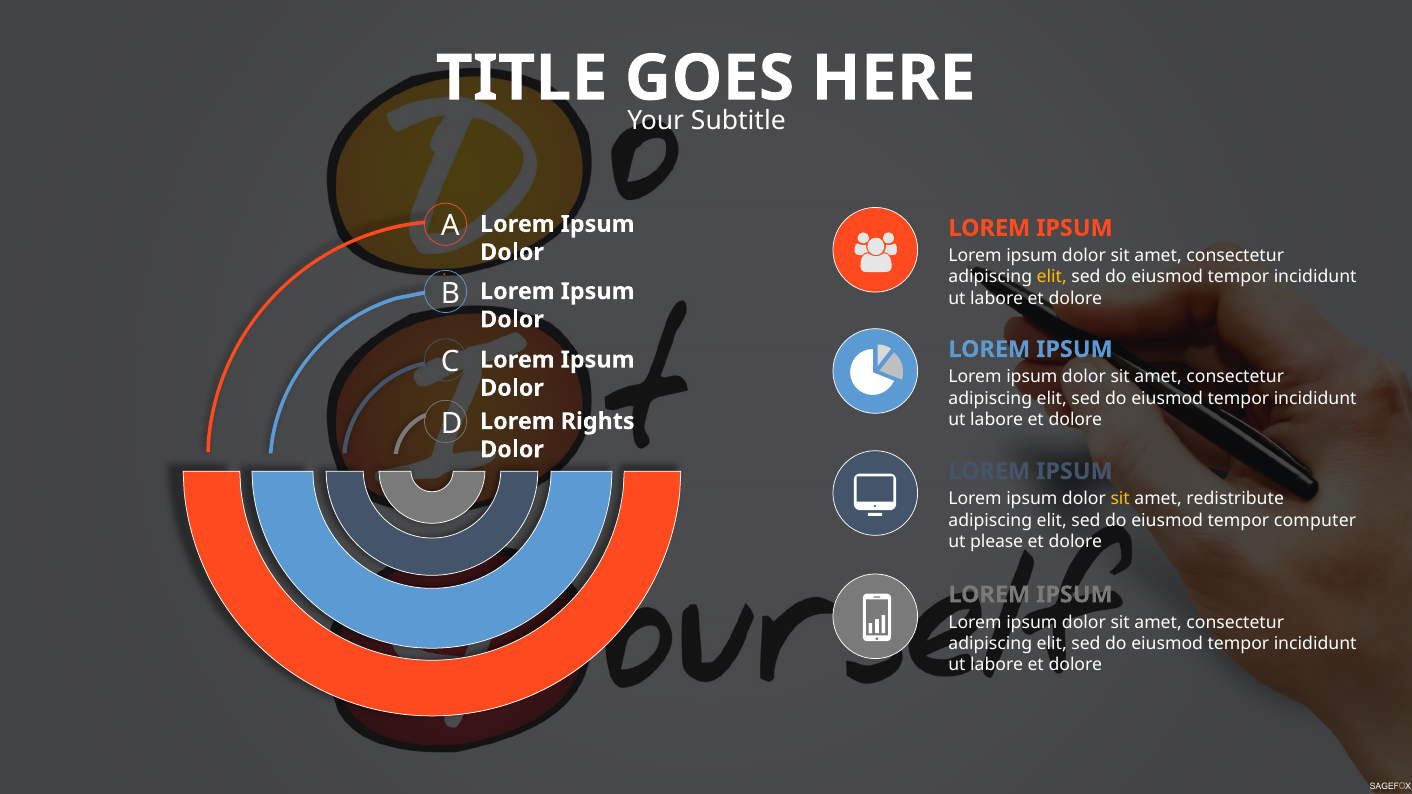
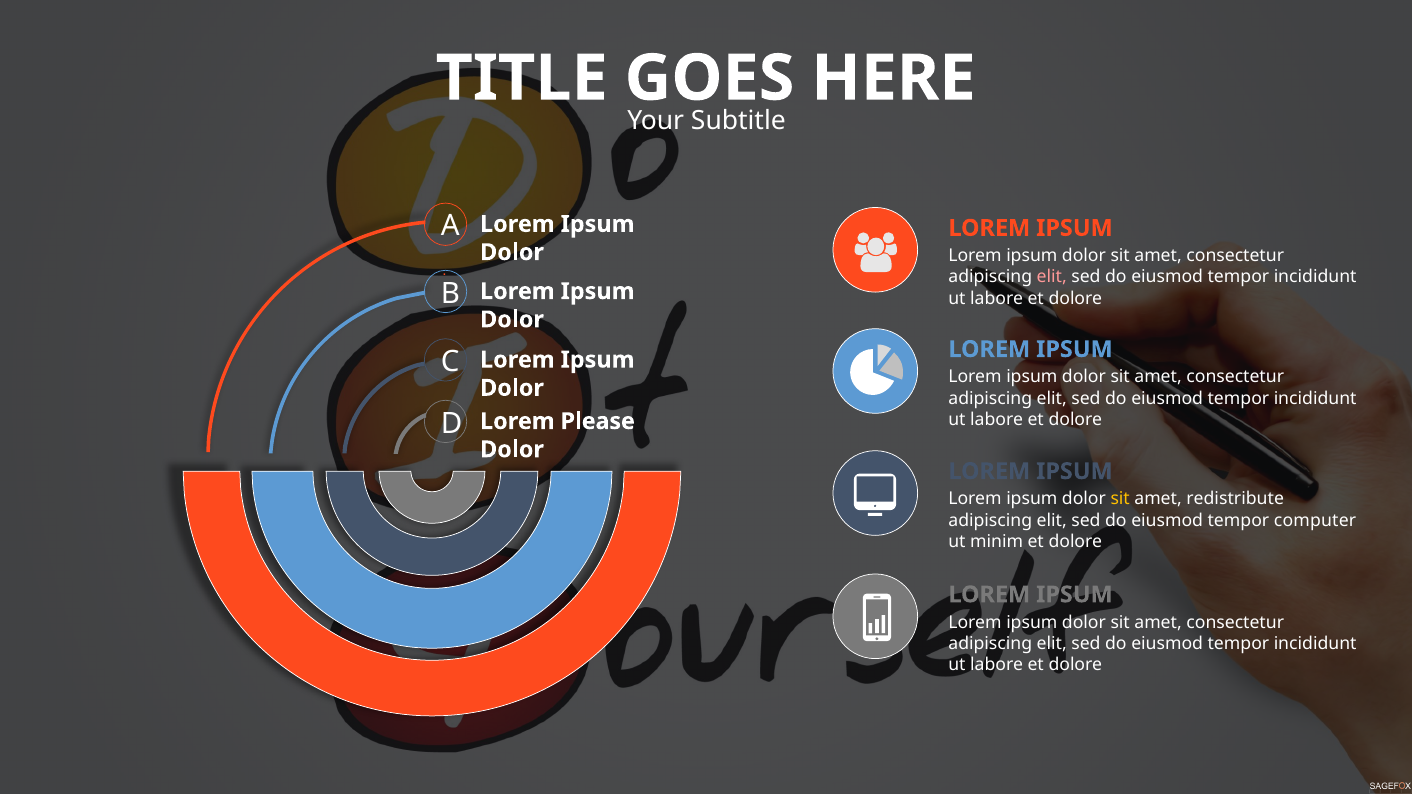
elit at (1052, 277) colour: yellow -> pink
Rights: Rights -> Please
please: please -> minim
